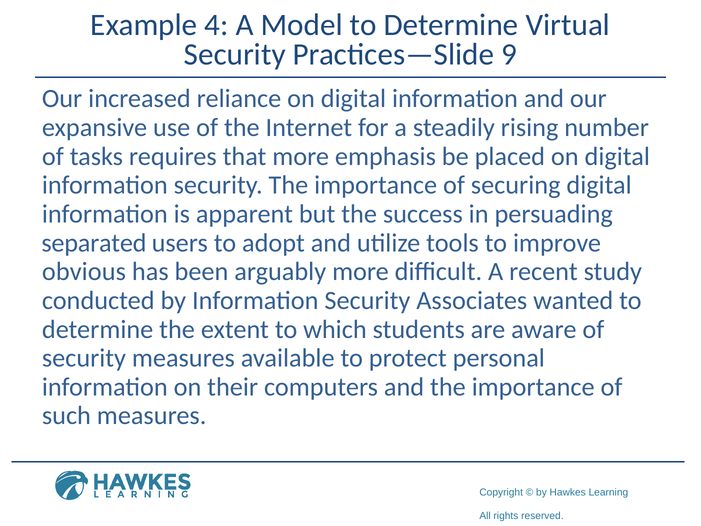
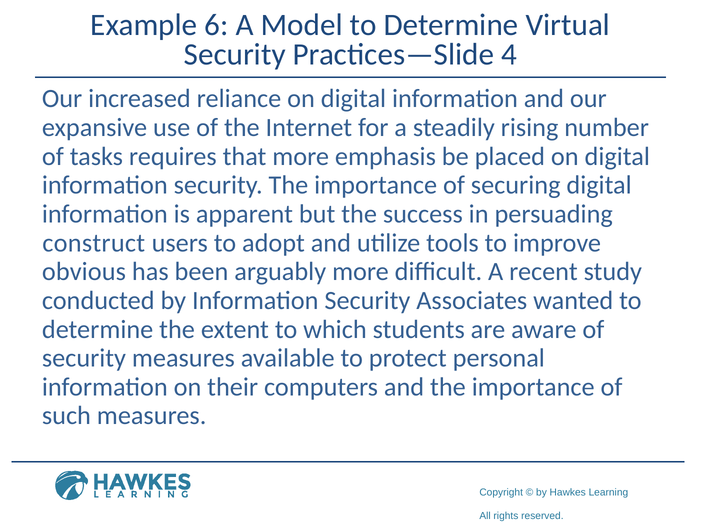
4: 4 -> 6
9: 9 -> 4
separated: separated -> construct
